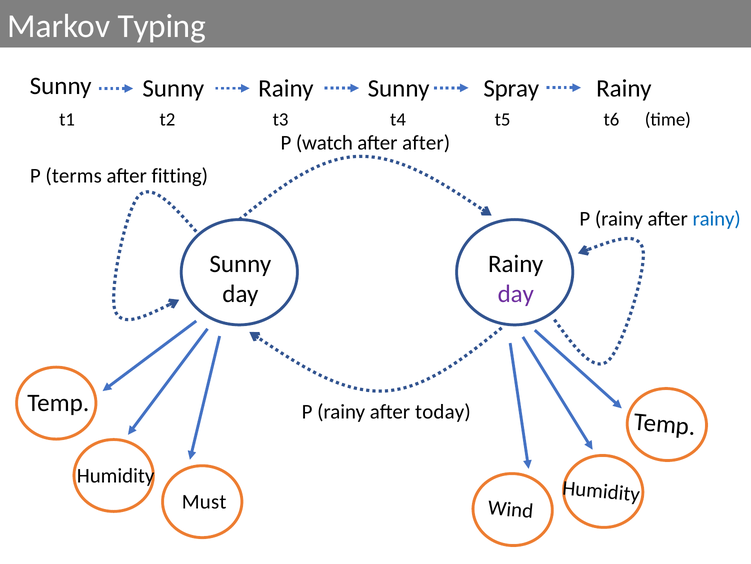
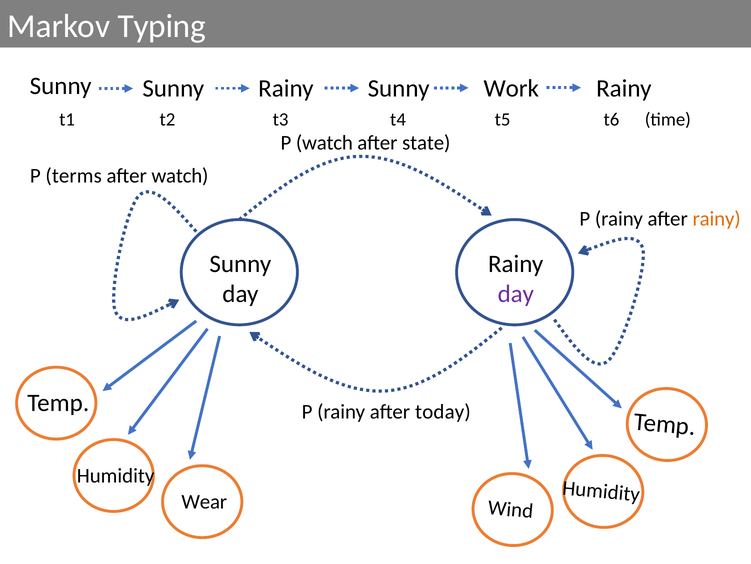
Spray: Spray -> Work
after after: after -> state
after fitting: fitting -> watch
rainy at (717, 219) colour: blue -> orange
Must: Must -> Wear
